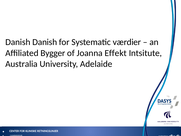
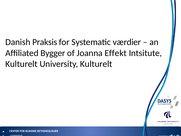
Danish Danish: Danish -> Praksis
Australia at (21, 64): Australia -> Kulturelt
University Adelaide: Adelaide -> Kulturelt
